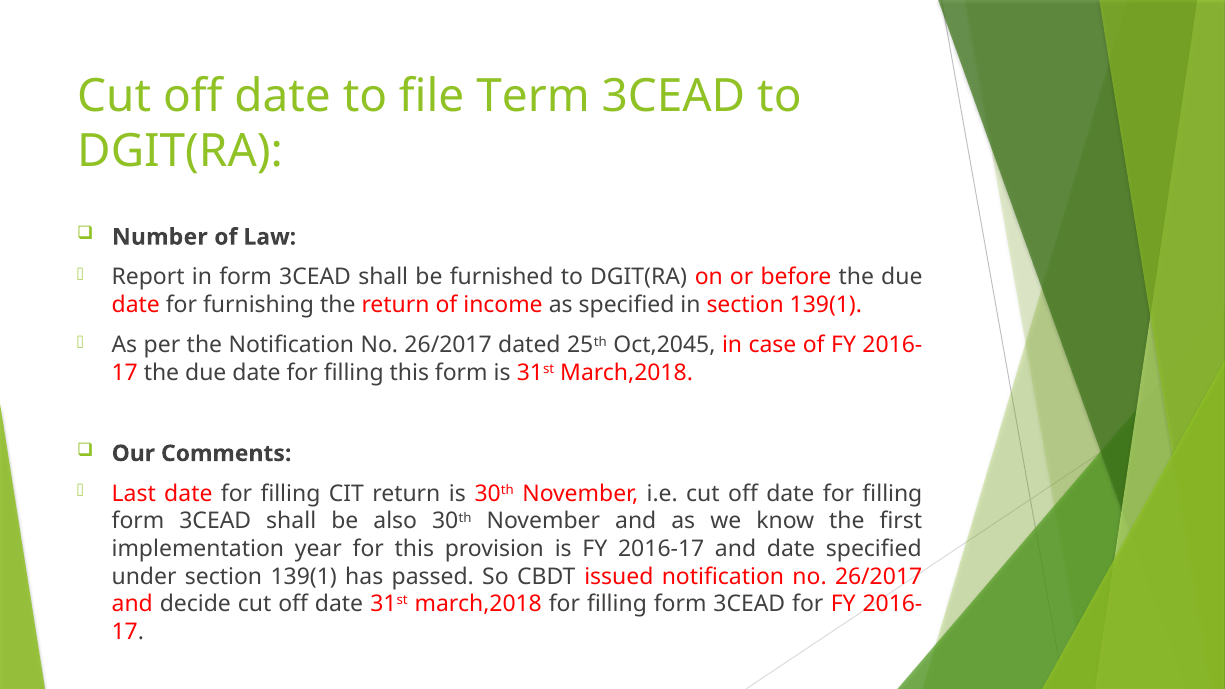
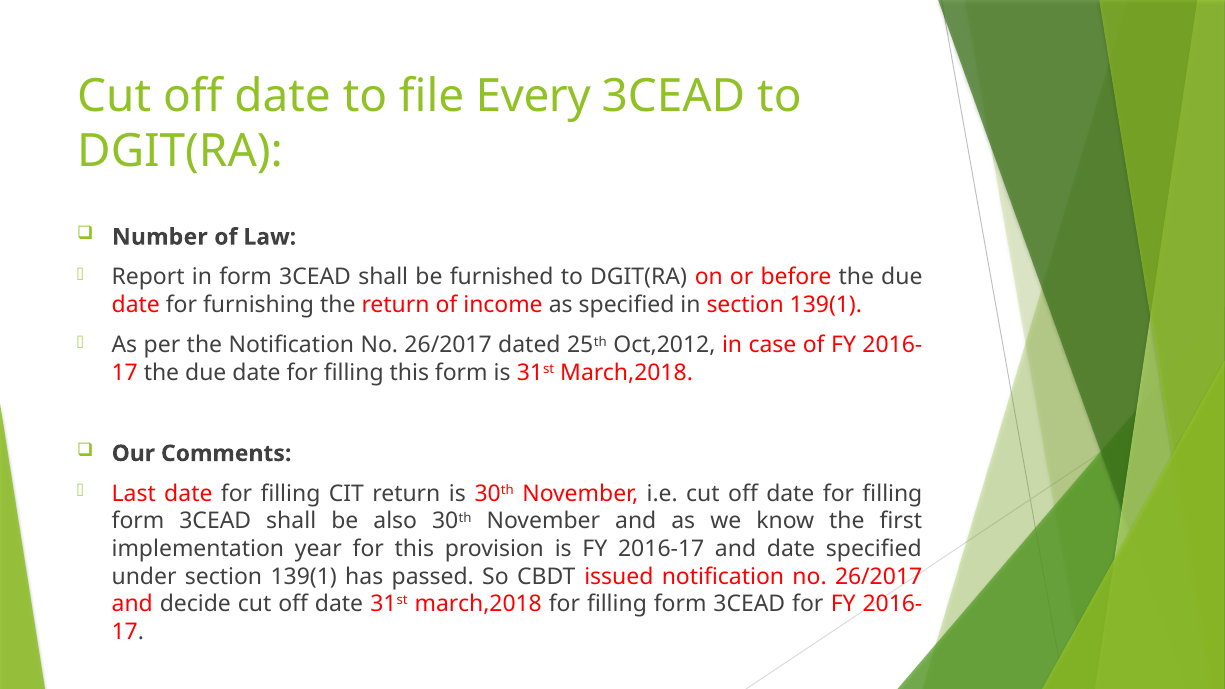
Term: Term -> Every
Oct,2045: Oct,2045 -> Oct,2012
